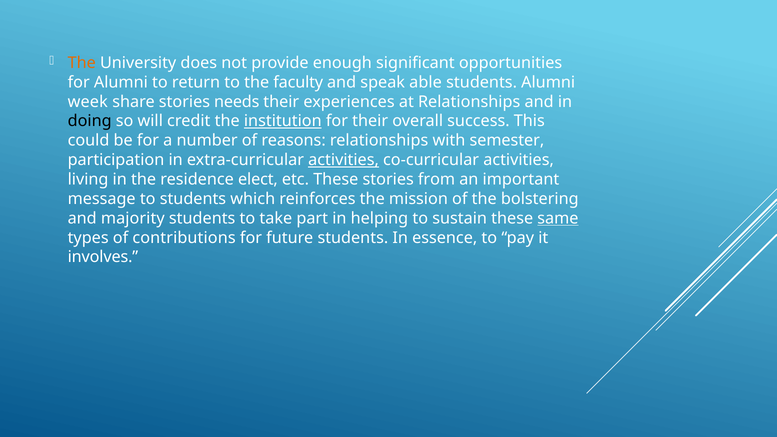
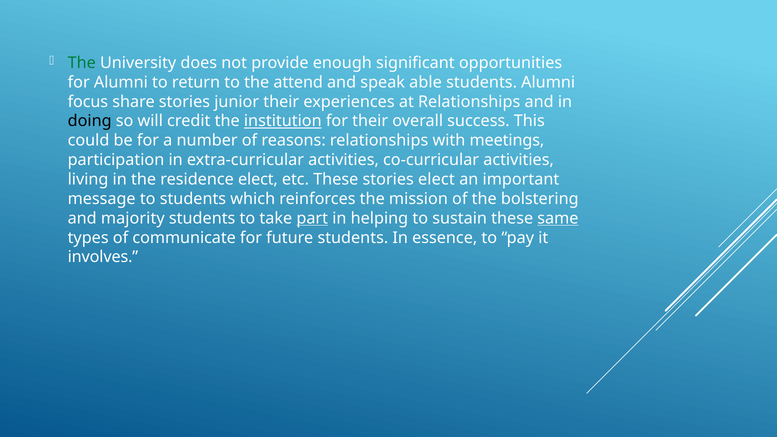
The at (82, 63) colour: orange -> green
faculty: faculty -> attend
week: week -> focus
needs: needs -> junior
semester: semester -> meetings
activities at (344, 160) underline: present -> none
stories from: from -> elect
part underline: none -> present
contributions: contributions -> communicate
